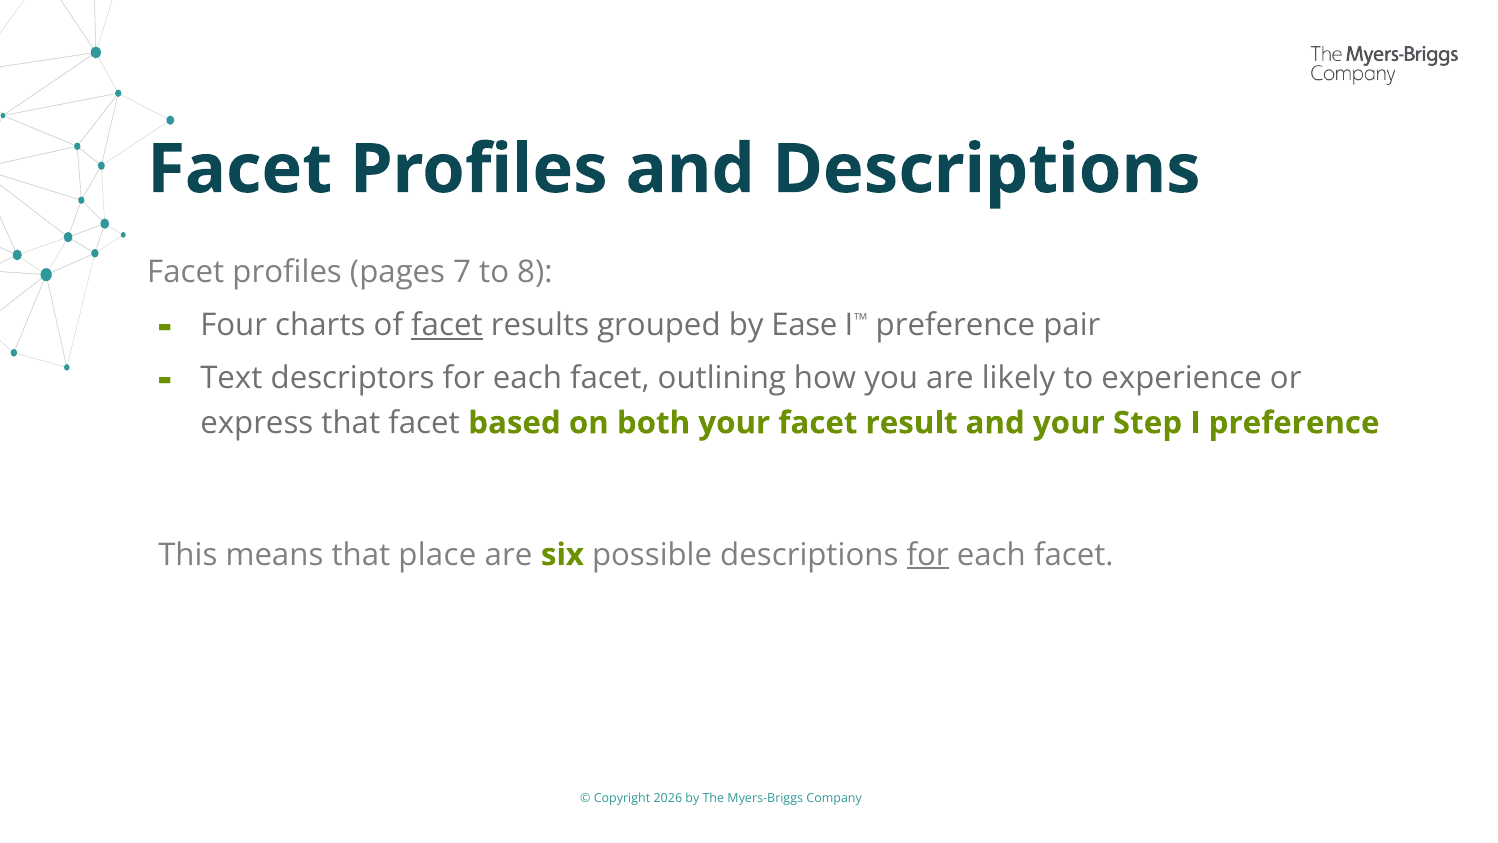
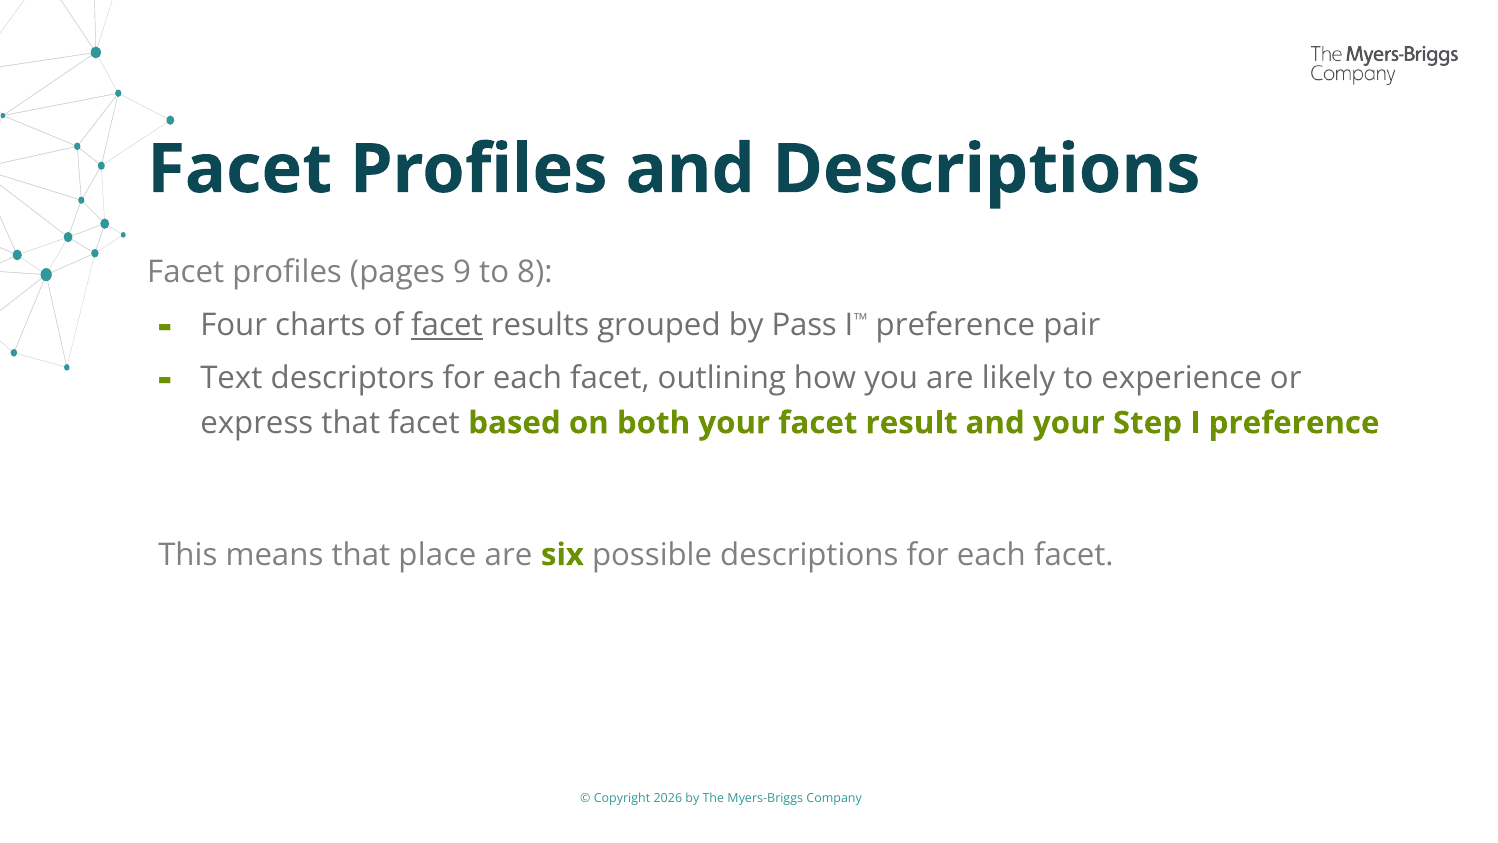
7: 7 -> 9
Ease: Ease -> Pass
for at (928, 555) underline: present -> none
